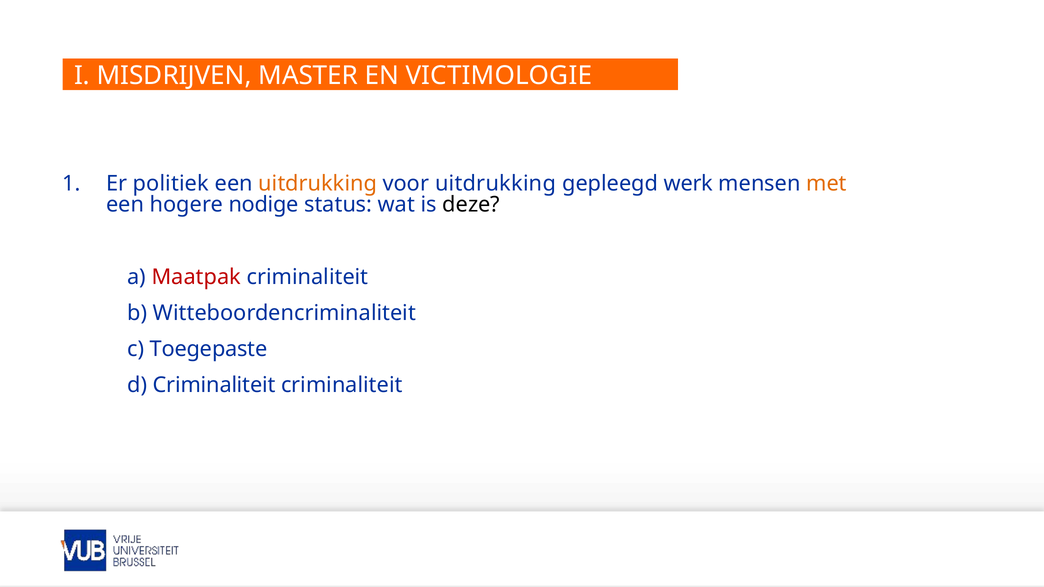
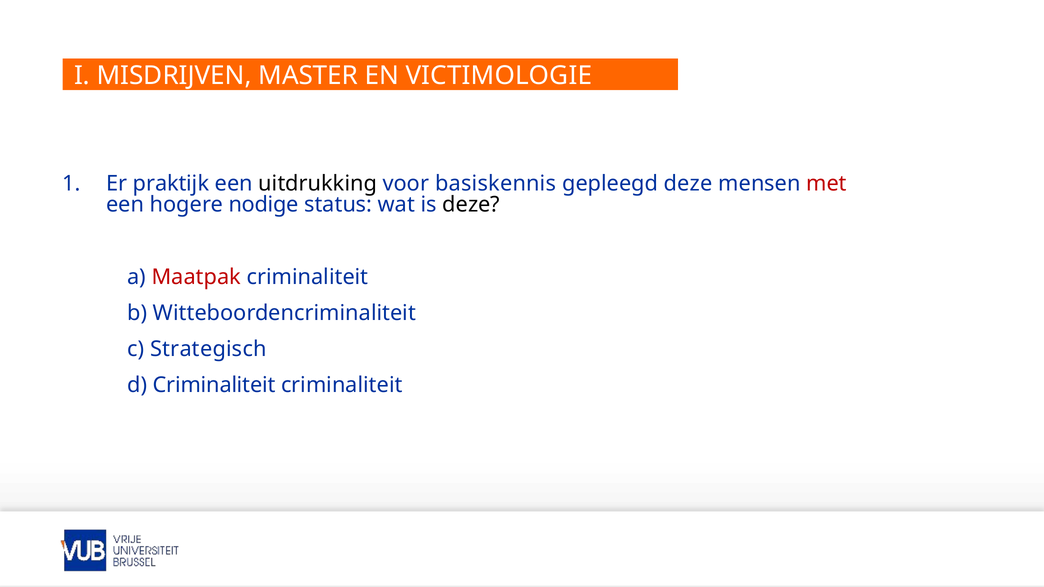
politiek: politiek -> praktijk
uitdrukking at (318, 184) colour: orange -> black
voor uitdrukking: uitdrukking -> basiskennis
gepleegd werk: werk -> deze
met colour: orange -> red
Toegepaste: Toegepaste -> Strategisch
